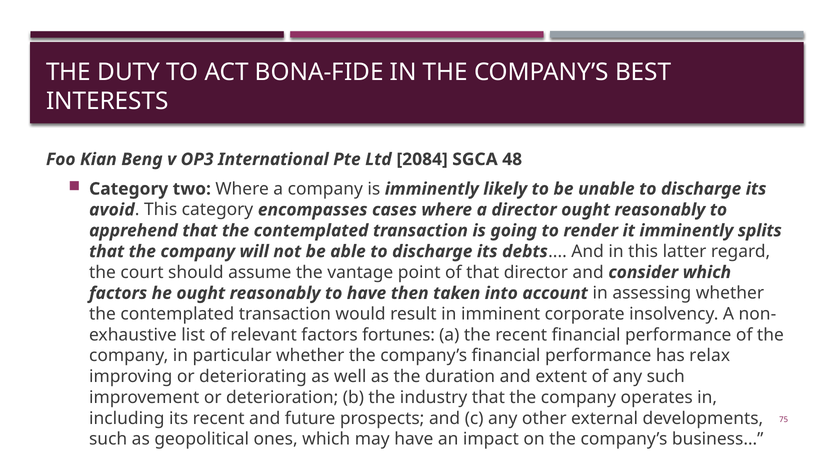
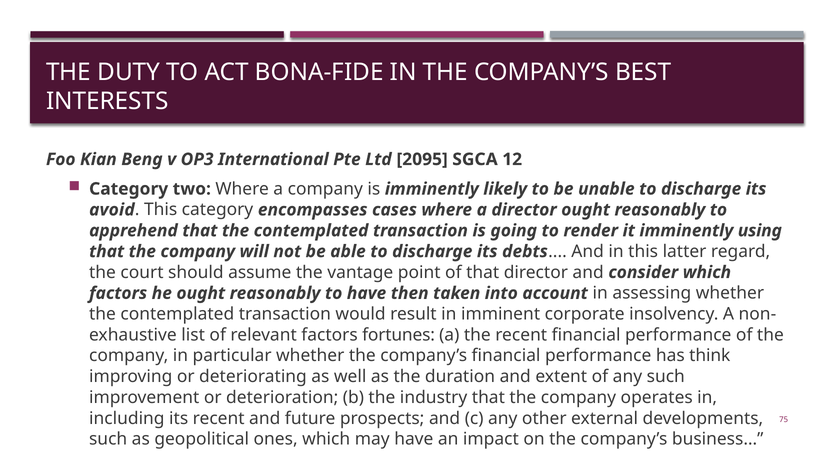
2084: 2084 -> 2095
48: 48 -> 12
splits: splits -> using
relax: relax -> think
